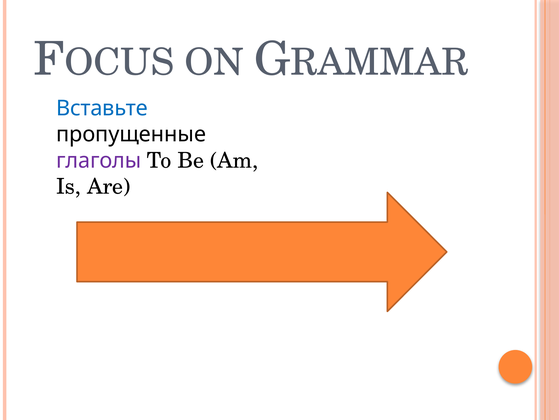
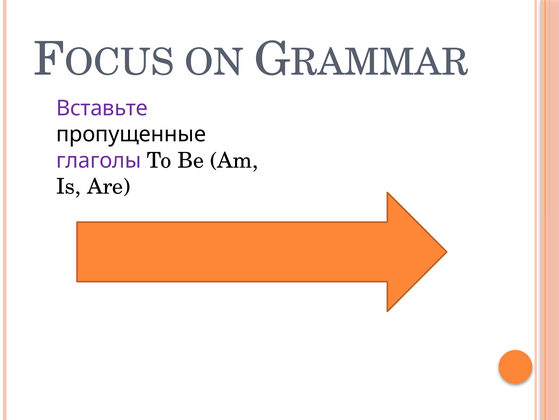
Вставьте colour: blue -> purple
